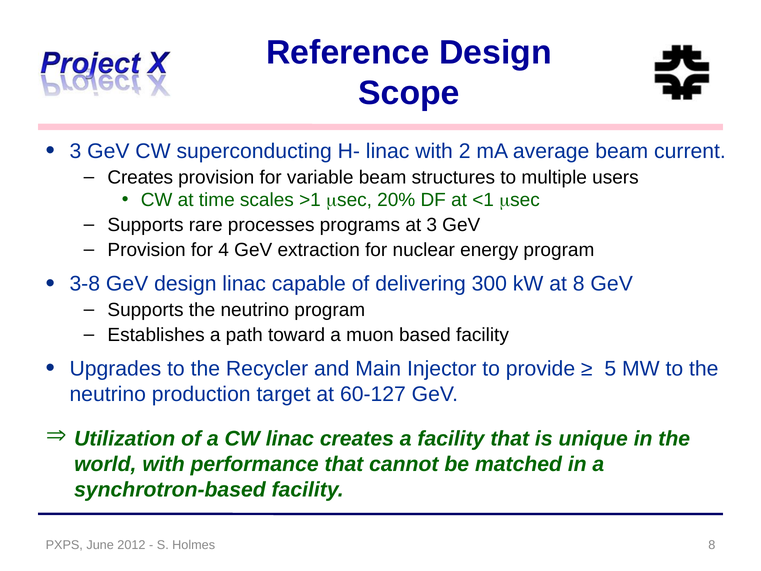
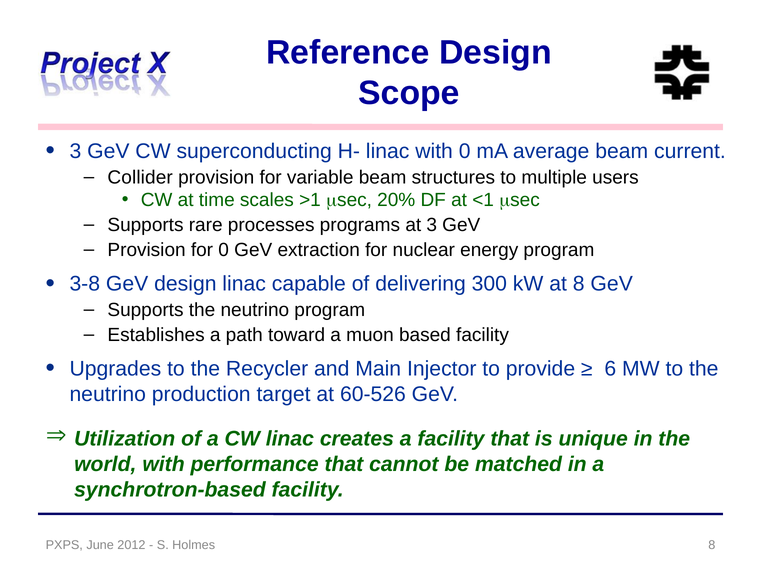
with 2: 2 -> 0
Creates at (140, 177): Creates -> Collider
for 4: 4 -> 0
5: 5 -> 6
60-127: 60-127 -> 60-526
